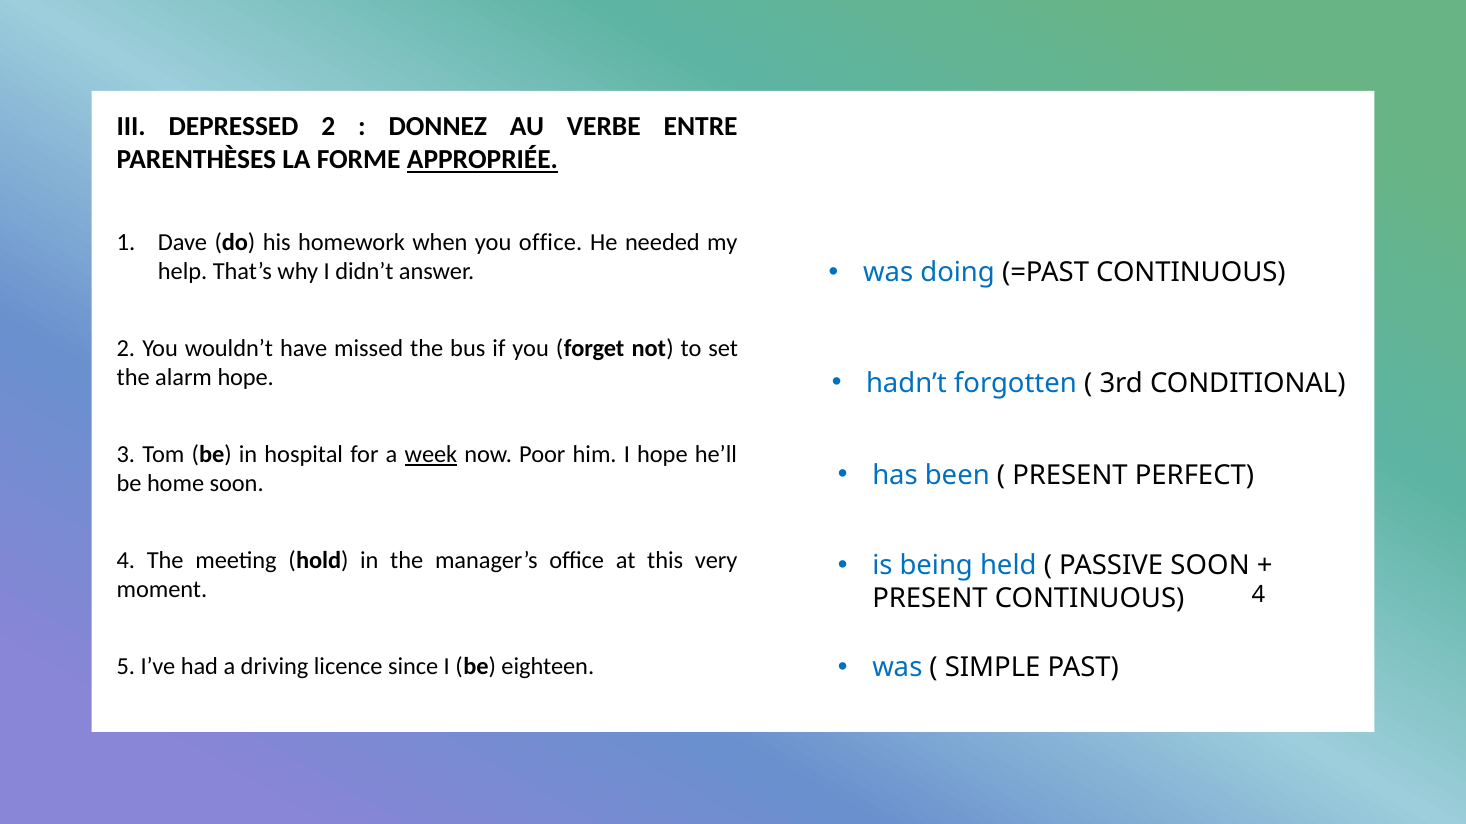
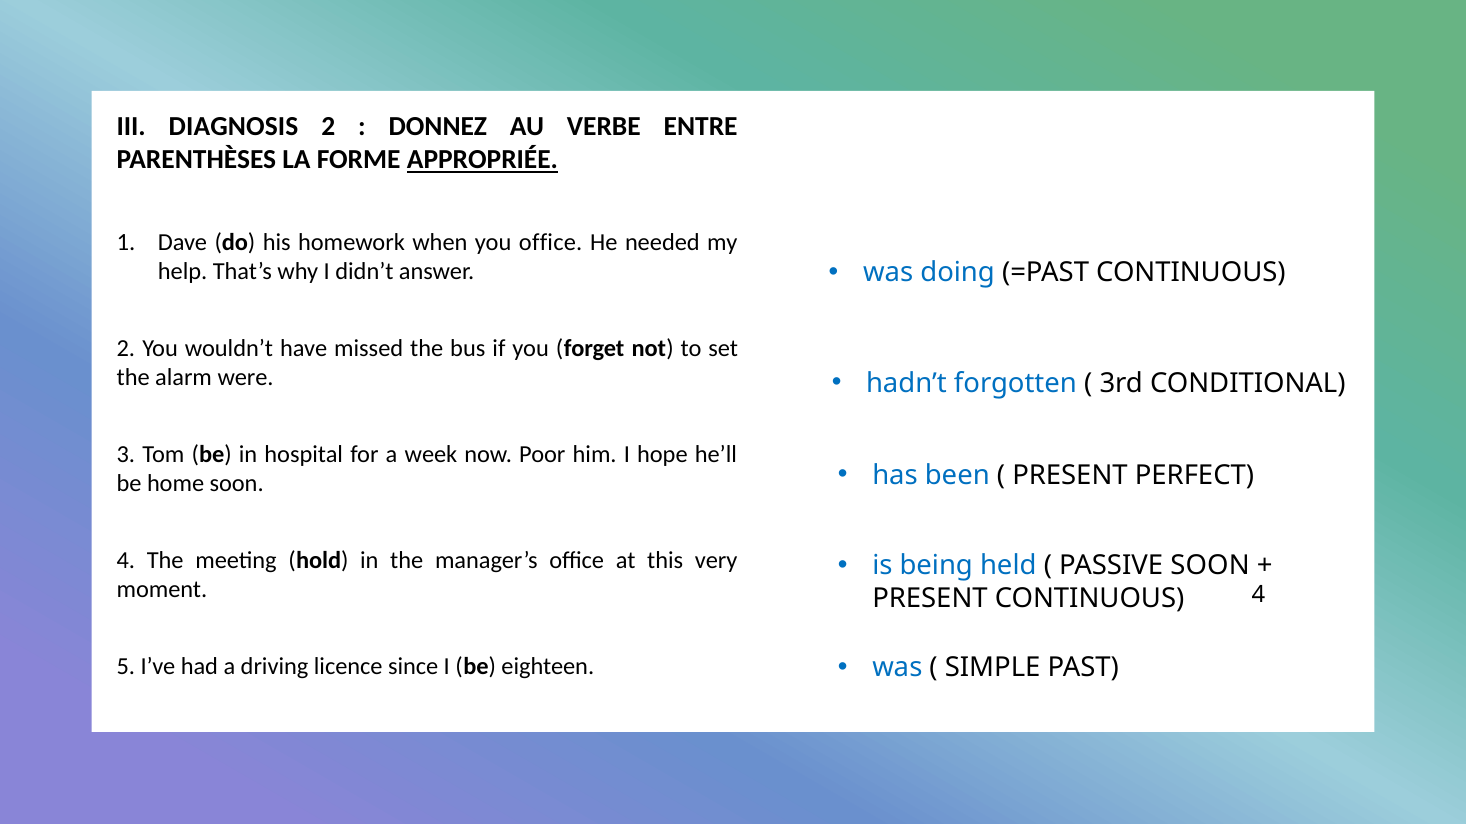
DEPRESSED: DEPRESSED -> DIAGNOSIS
alarm hope: hope -> were
week underline: present -> none
